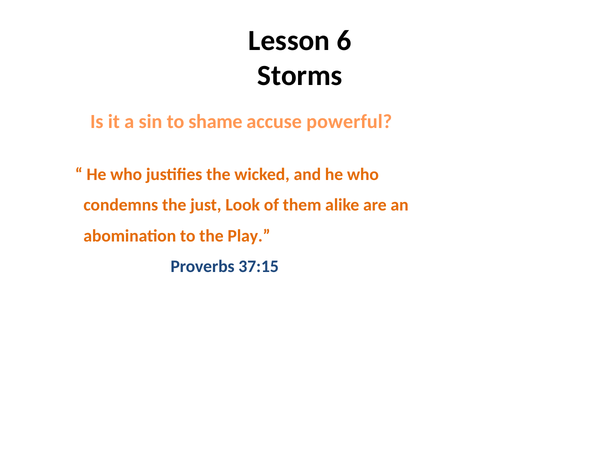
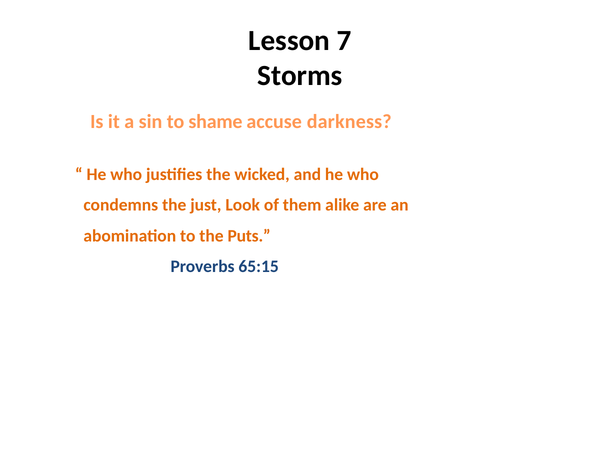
6: 6 -> 7
powerful: powerful -> darkness
Play: Play -> Puts
37:15: 37:15 -> 65:15
